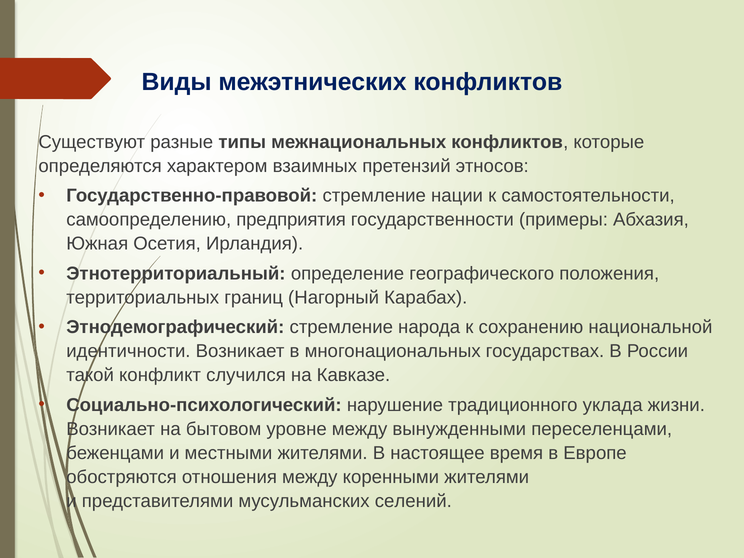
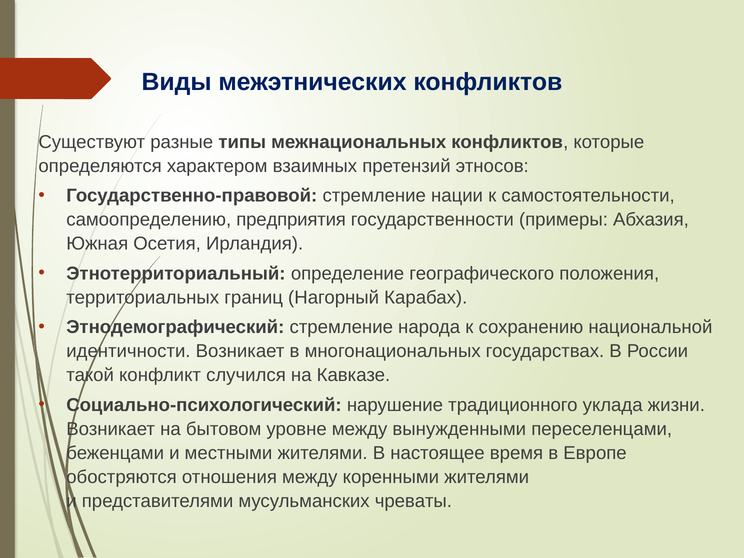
селений: селений -> чреваты
